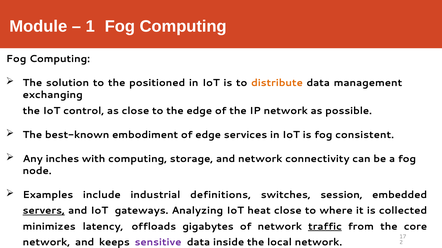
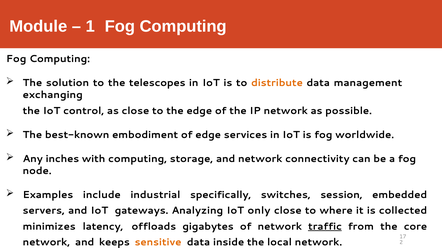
positioned: positioned -> telescopes
consistent: consistent -> worldwide
definitions: definitions -> specifically
servers underline: present -> none
heat: heat -> only
sensitive colour: purple -> orange
